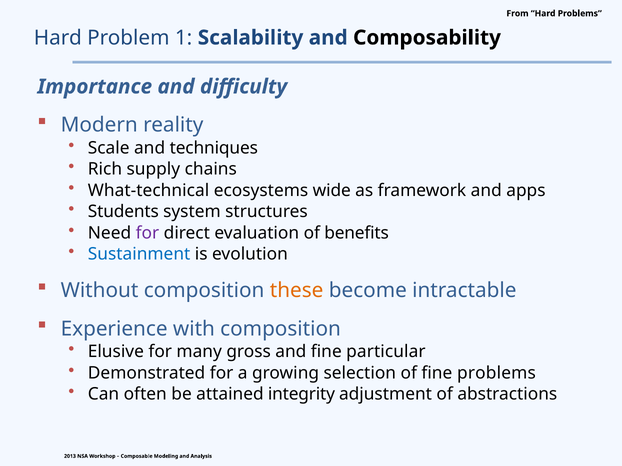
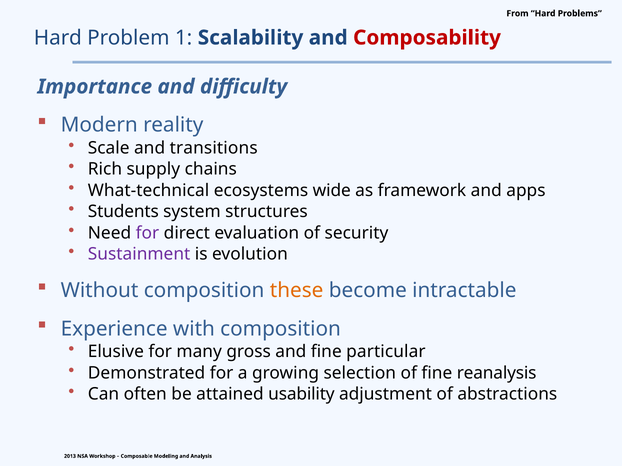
Composability colour: black -> red
techniques: techniques -> transitions
benefits: benefits -> security
Sustainment colour: blue -> purple
fine problems: problems -> reanalysis
integrity: integrity -> usability
